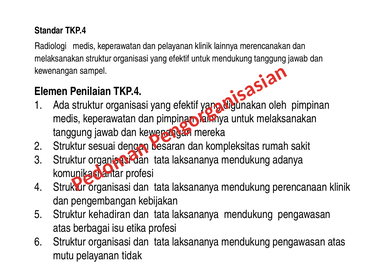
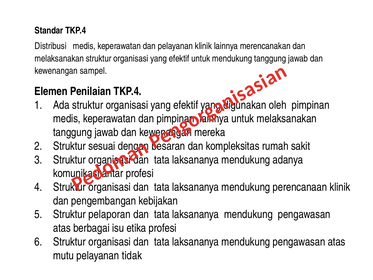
Radiologi: Radiologi -> Distribusi
kehadiran: kehadiran -> pelaporan
